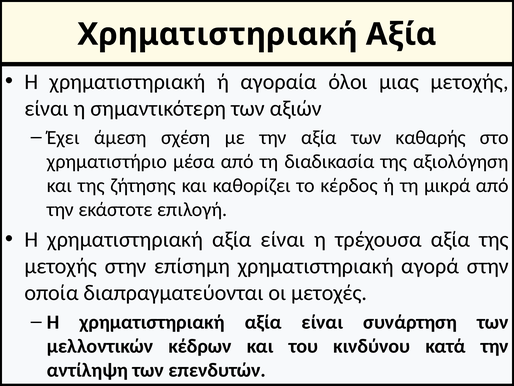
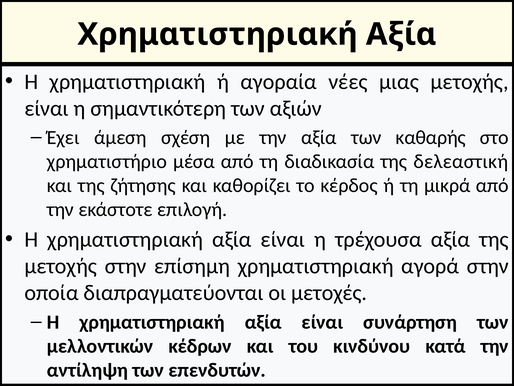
όλοι: όλοι -> νέες
αξιολόγηση: αξιολόγηση -> δελεαστική
